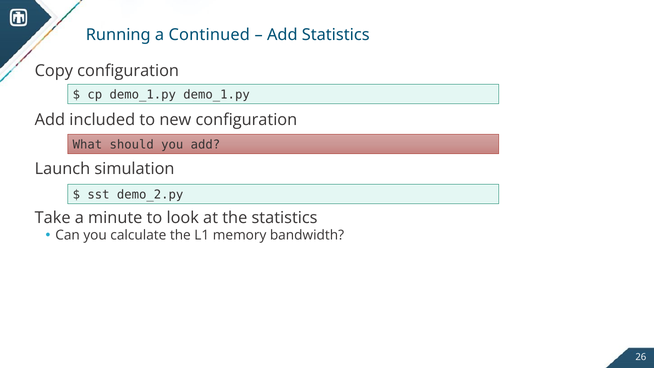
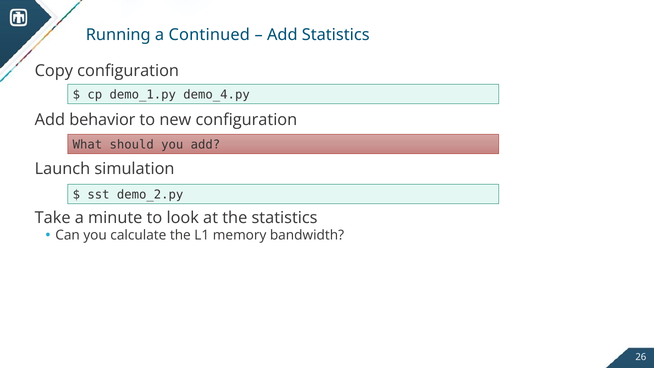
demo_1.py demo_1.py: demo_1.py -> demo_4.py
included: included -> behavior
